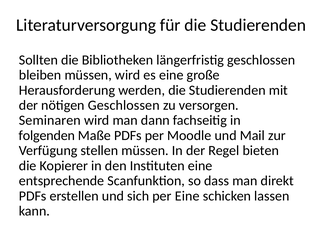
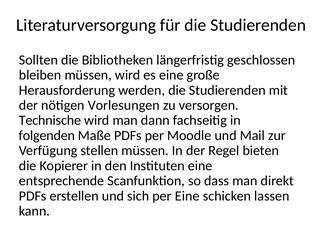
nötigen Geschlossen: Geschlossen -> Vorlesungen
Seminaren: Seminaren -> Technische
